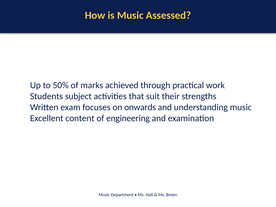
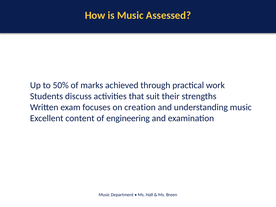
subject: subject -> discuss
onwards: onwards -> creation
